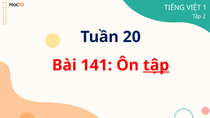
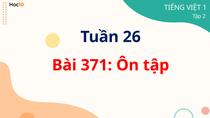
20: 20 -> 26
141: 141 -> 371
tập at (156, 65) underline: present -> none
